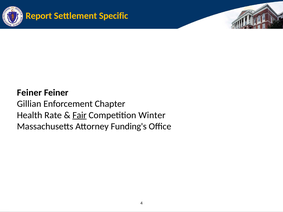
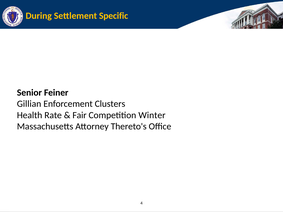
Report: Report -> During
Feiner at (29, 93): Feiner -> Senior
Chapter: Chapter -> Clusters
Fair underline: present -> none
Funding's: Funding's -> Thereto's
